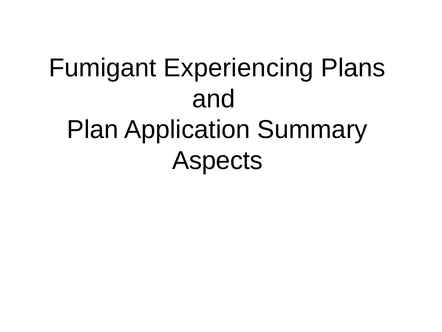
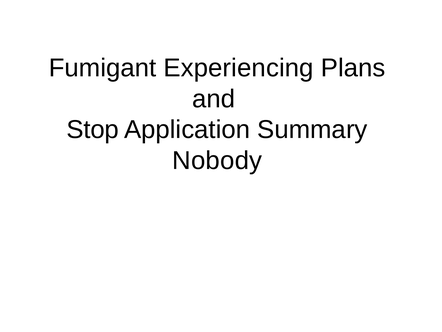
Plan: Plan -> Stop
Aspects: Aspects -> Nobody
